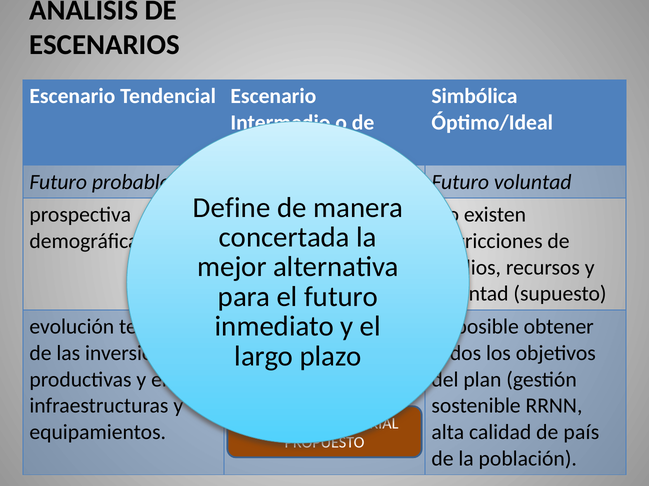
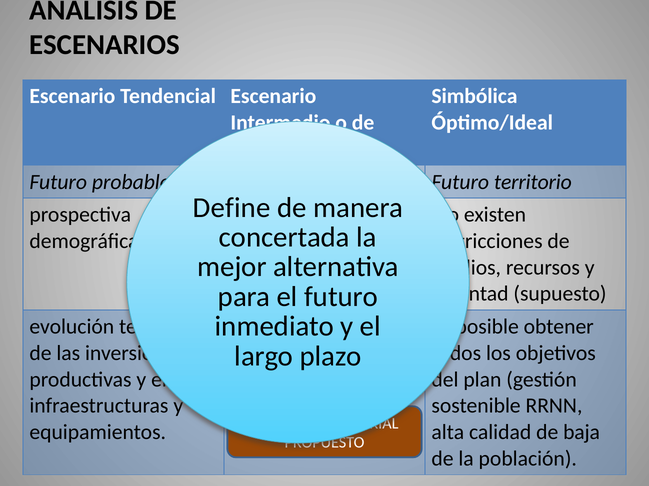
voluntad at (533, 182): voluntad -> territorio
país: país -> baja
